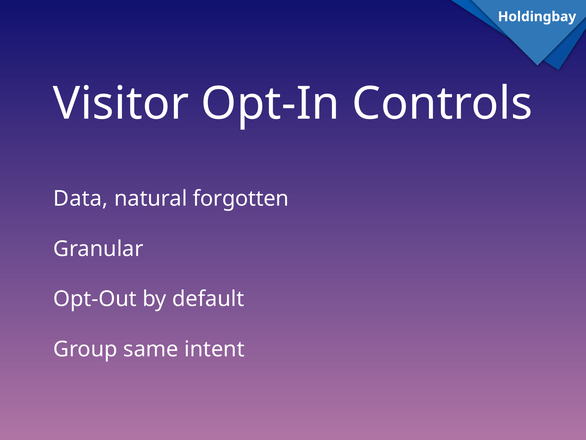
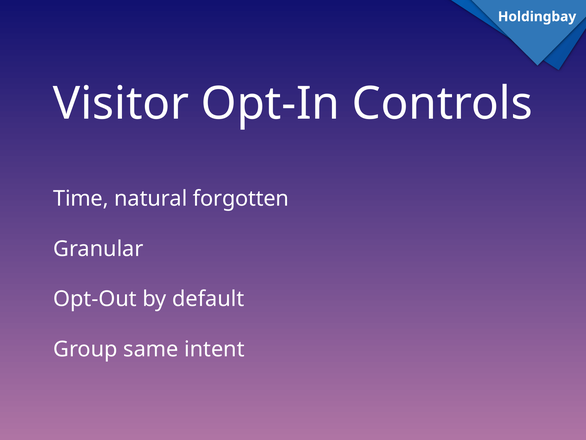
Data: Data -> Time
